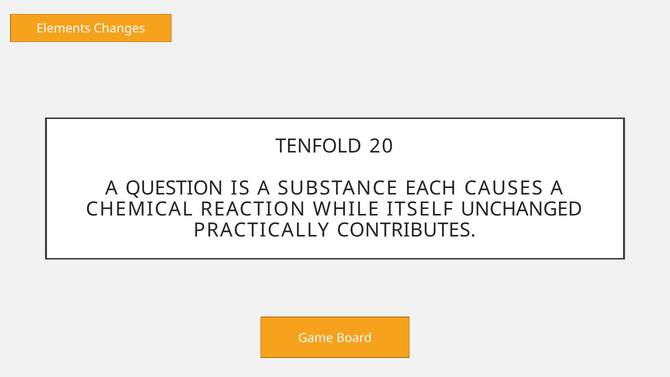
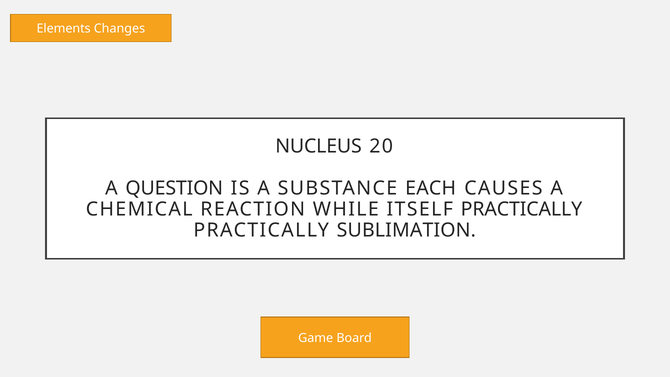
TENFOLD: TENFOLD -> NUCLEUS
ITSELF UNCHANGED: UNCHANGED -> PRACTICALLY
CONTRIBUTES: CONTRIBUTES -> SUBLIMATION
